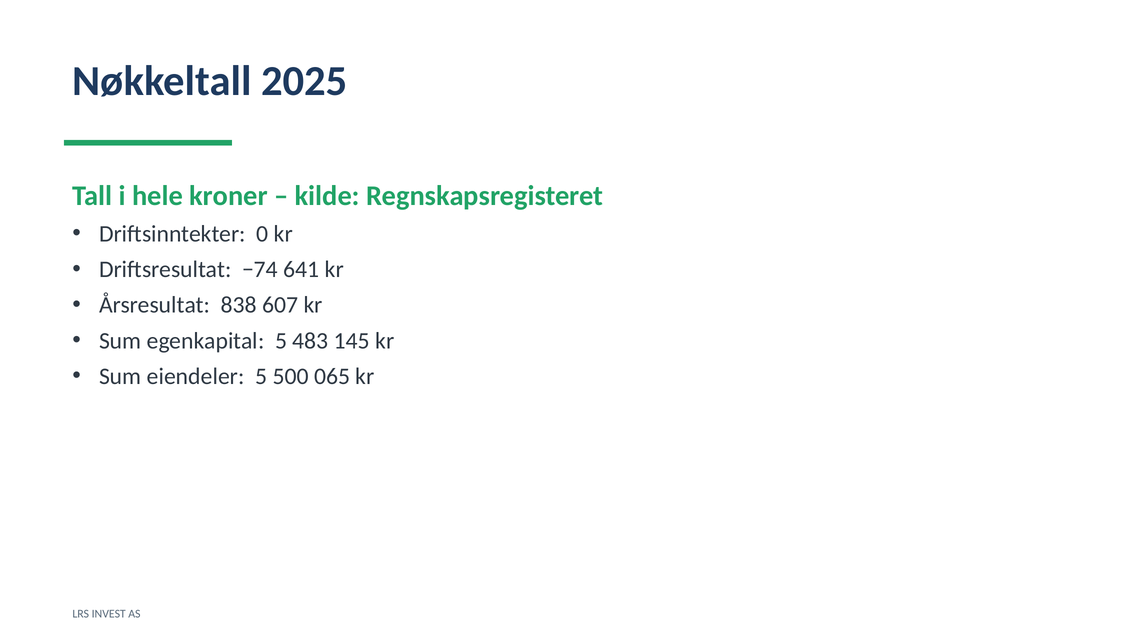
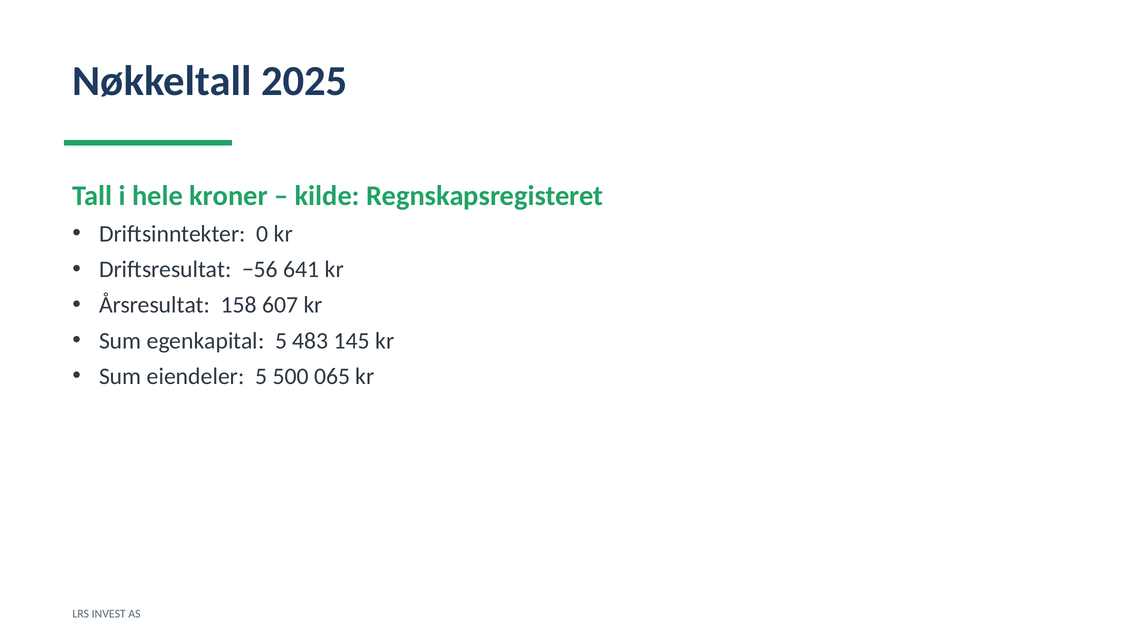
−74: −74 -> −56
838: 838 -> 158
